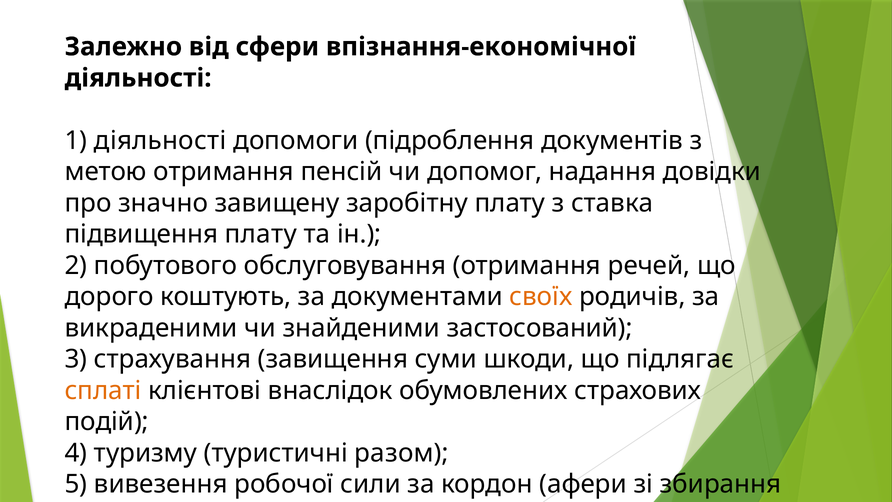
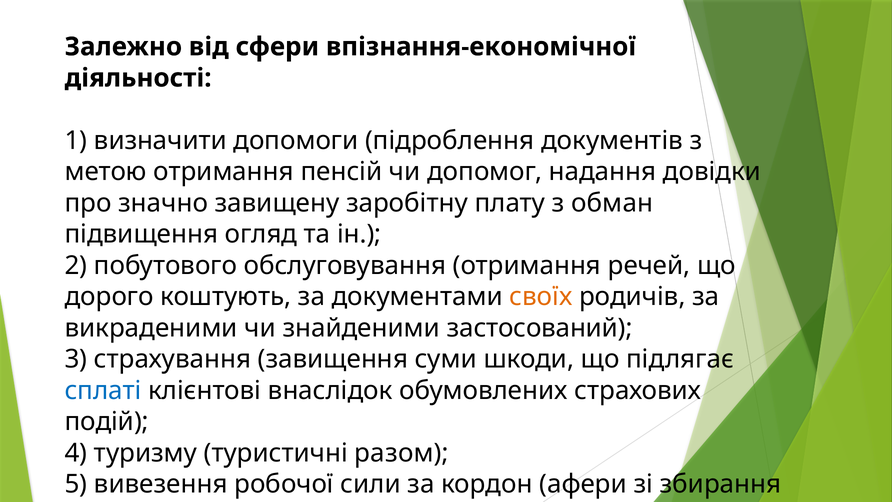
1 діяльності: діяльності -> визначити
ставка: ставка -> обман
підвищення плату: плату -> огляд
сплаті colour: orange -> blue
